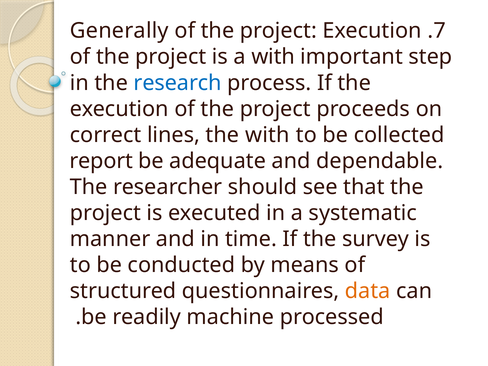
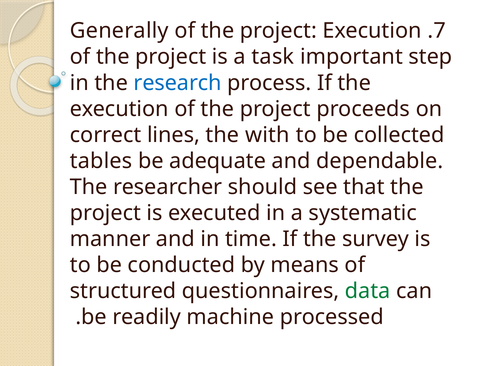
a with: with -> task
report: report -> tables
data colour: orange -> green
